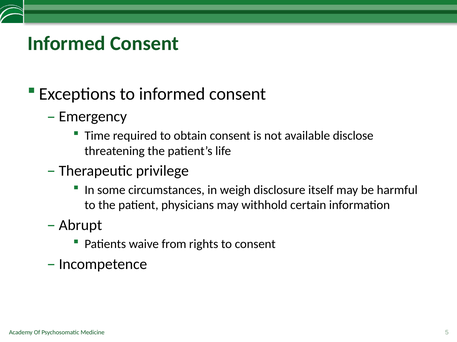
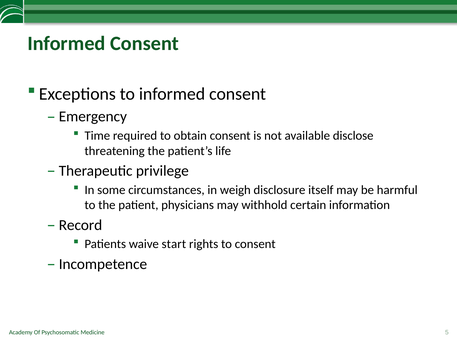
Abrupt: Abrupt -> Record
from: from -> start
